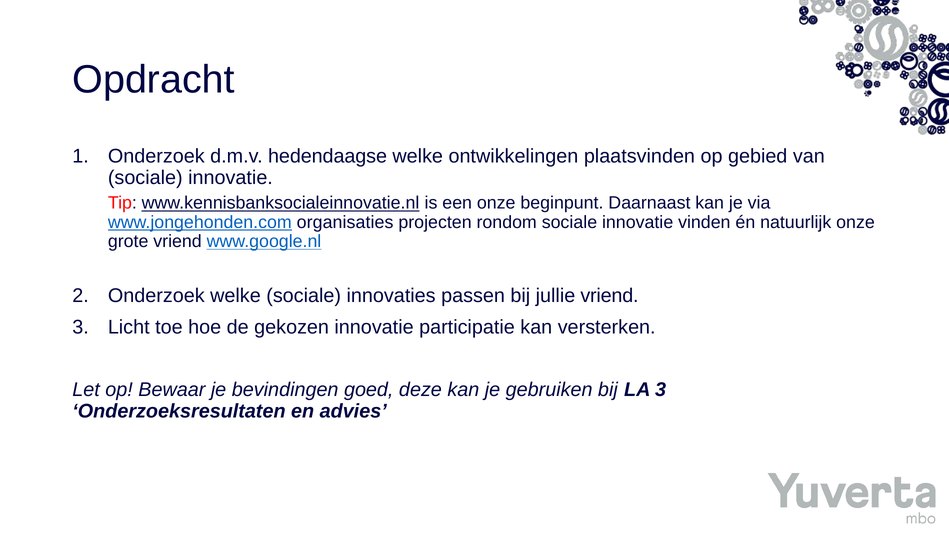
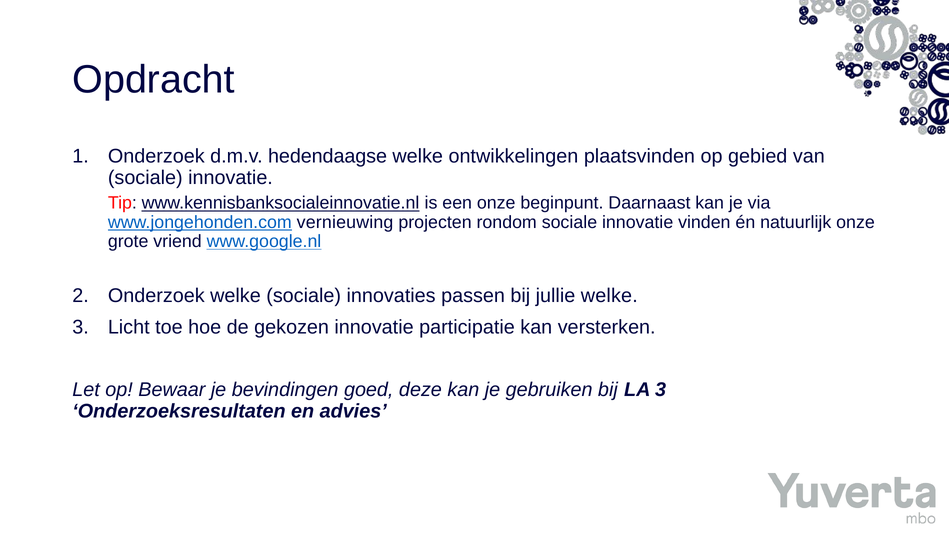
organisaties: organisaties -> vernieuwing
jullie vriend: vriend -> welke
